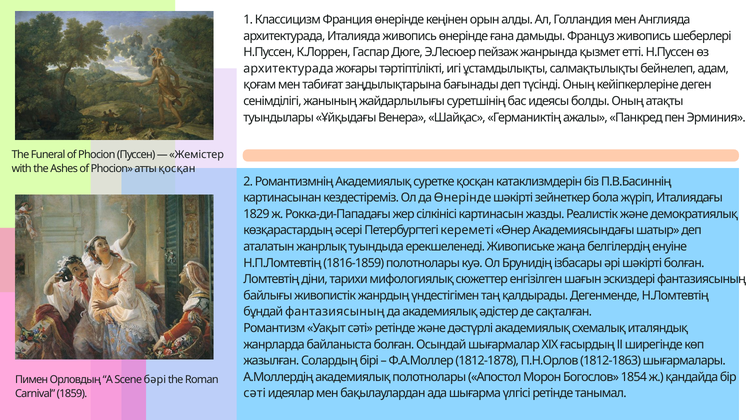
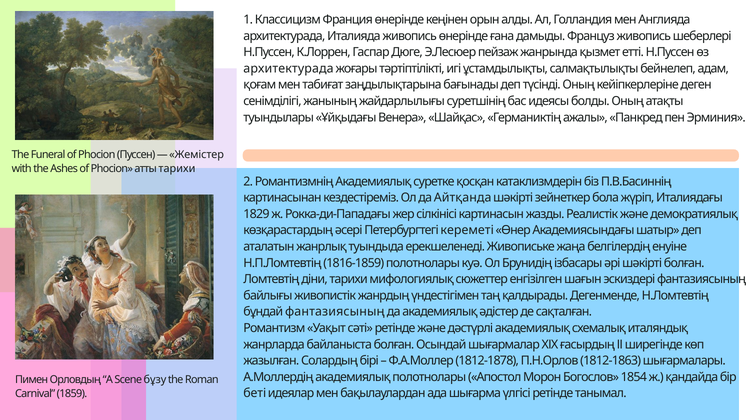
атты қосқан: қосқан -> тарихи
да Өнерінде: Өнерінде -> Айтқанда
бәрі: бәрі -> бұзу
сәті at (255, 393): сәті -> беті
